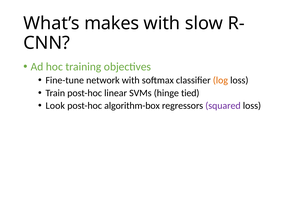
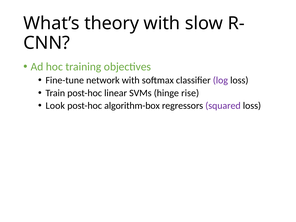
makes: makes -> theory
log colour: orange -> purple
tied: tied -> rise
